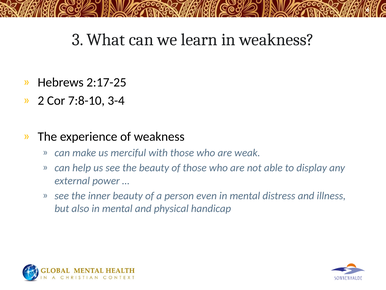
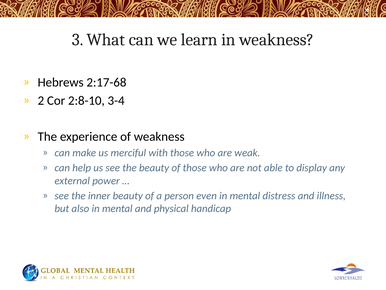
2:17-25: 2:17-25 -> 2:17-68
7:8-10: 7:8-10 -> 2:8-10
